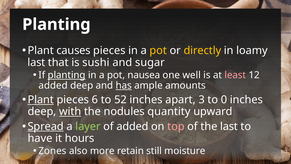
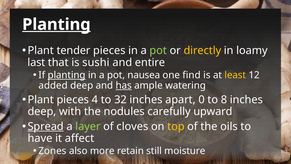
Planting at (56, 24) underline: none -> present
causes: causes -> tender
pot at (158, 50) colour: yellow -> light green
sugar: sugar -> entire
well: well -> find
least colour: pink -> yellow
amounts: amounts -> watering
Plant at (41, 100) underline: present -> none
6: 6 -> 4
52: 52 -> 32
3: 3 -> 0
0: 0 -> 8
with underline: present -> none
quantity: quantity -> carefully
of added: added -> cloves
top colour: pink -> yellow
the last: last -> oils
hours: hours -> affect
